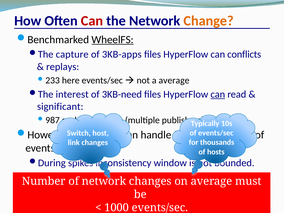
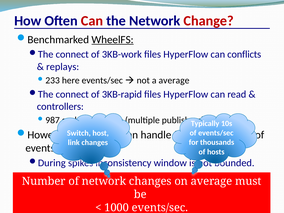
Change colour: orange -> red
capture at (72, 54): capture -> connect
3KB-apps: 3KB-apps -> 3KB-work
interest at (72, 94): interest -> connect
3KB-need: 3KB-need -> 3KB-rapid
can at (218, 94) underline: present -> none
significant: significant -> controllers
